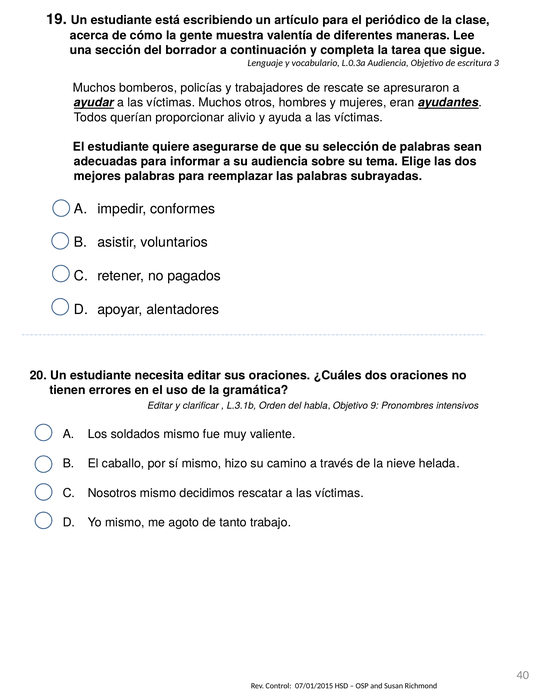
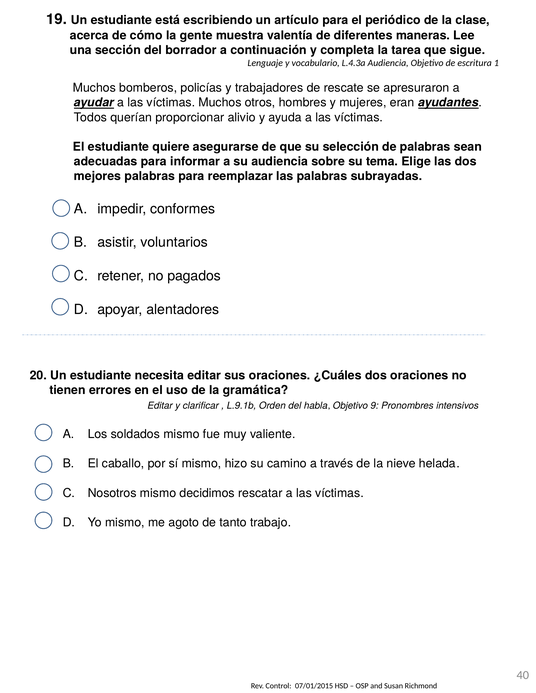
L.0.3a: L.0.3a -> L.4.3a
3: 3 -> 1
L.3.1b: L.3.1b -> L.9.1b
